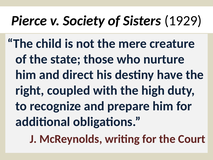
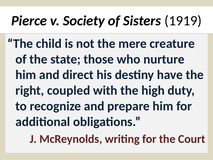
1929: 1929 -> 1919
